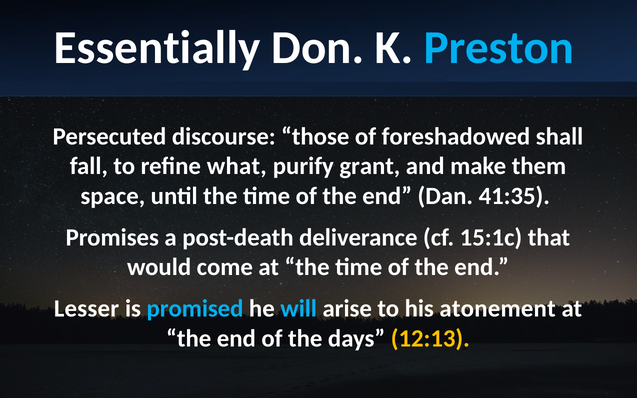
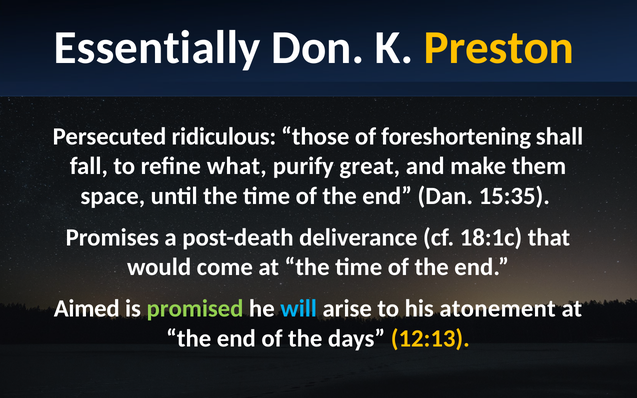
Preston colour: light blue -> yellow
discourse: discourse -> ridiculous
foreshadowed: foreshadowed -> foreshortening
grant: grant -> great
41:35: 41:35 -> 15:35
15:1c: 15:1c -> 18:1c
Lesser: Lesser -> Aimed
promised colour: light blue -> light green
